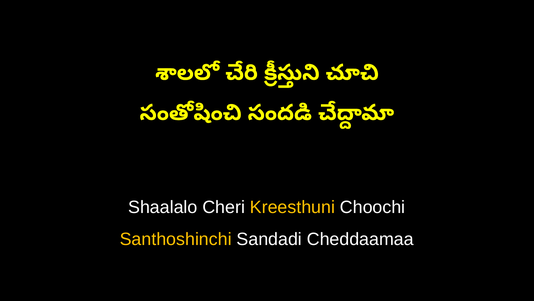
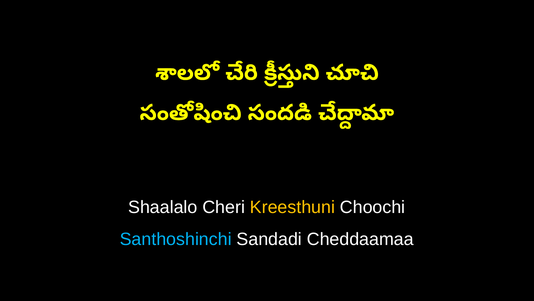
Santhoshinchi colour: yellow -> light blue
